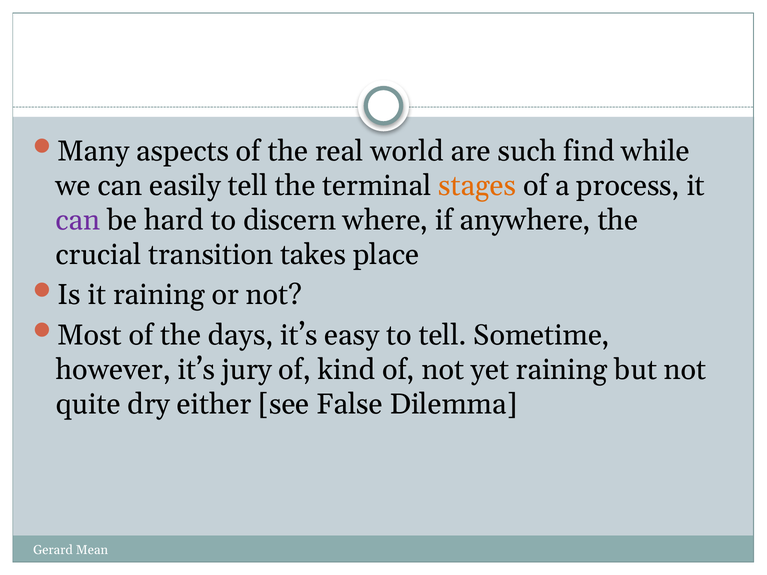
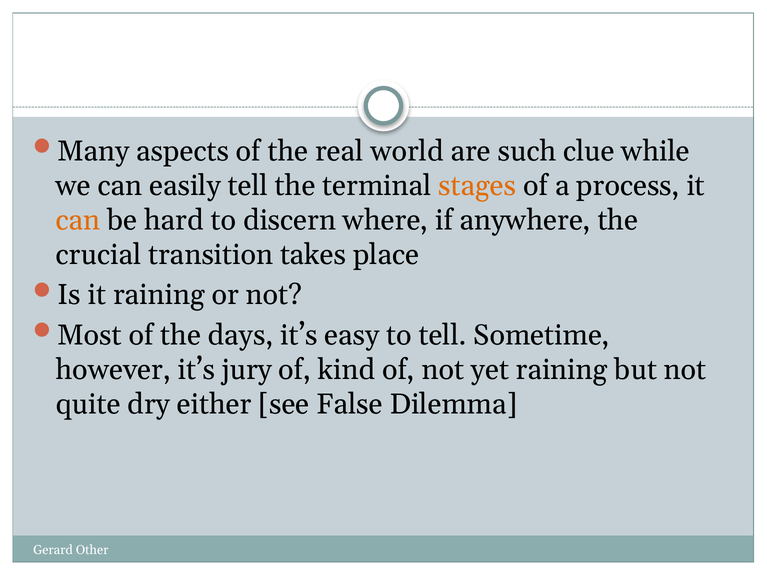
find: find -> clue
can at (78, 220) colour: purple -> orange
Mean: Mean -> Other
